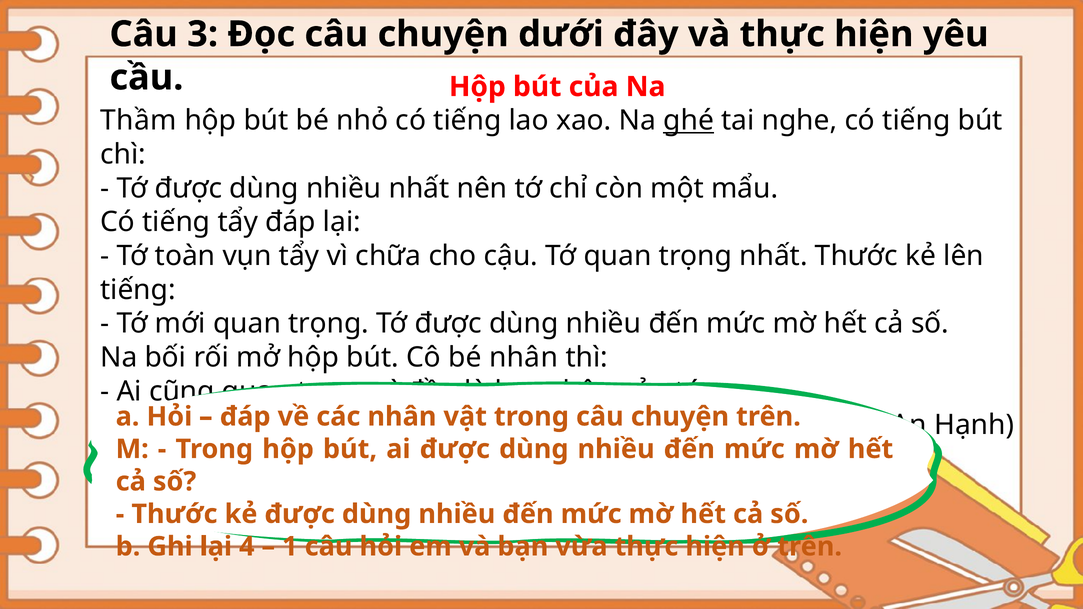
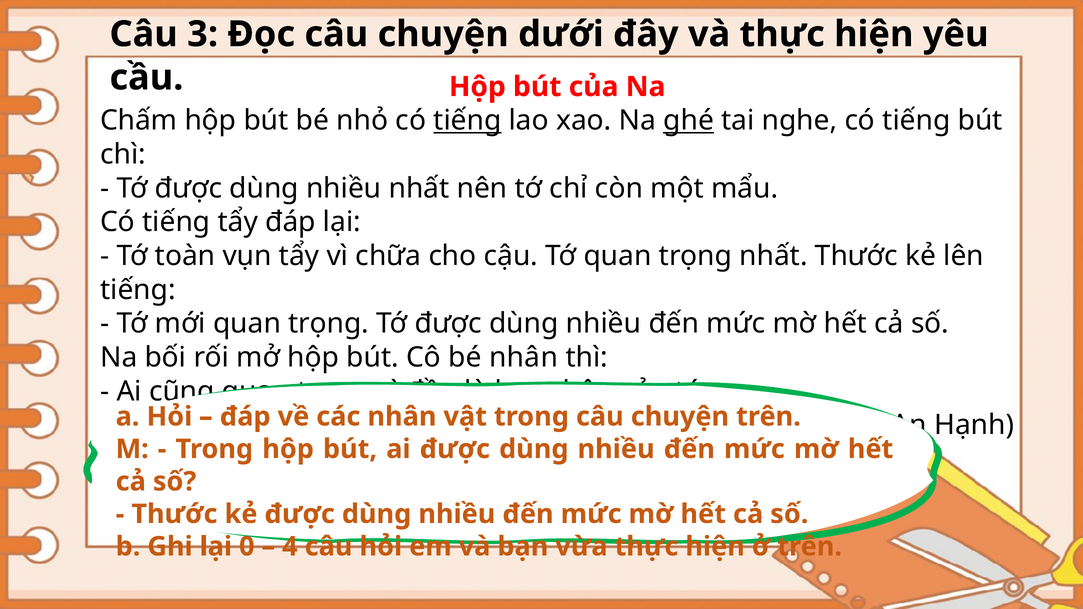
Thầm: Thầm -> Chấm
tiếng at (467, 121) underline: none -> present
4: 4 -> 0
1: 1 -> 4
